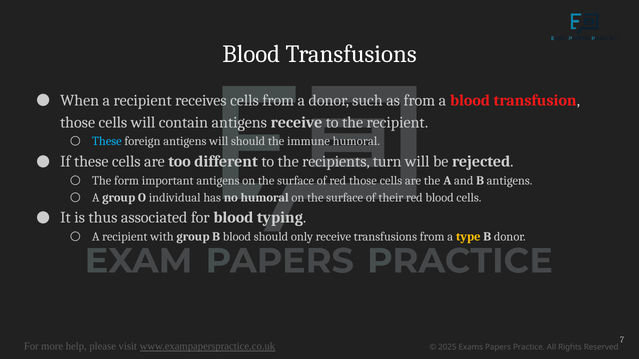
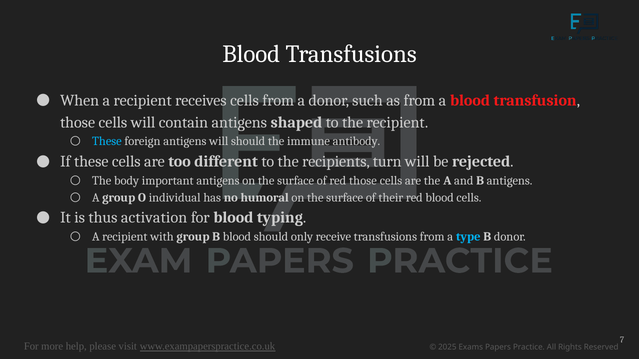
antigens receive: receive -> shaped
immune humoral: humoral -> antibody
form: form -> body
associated: associated -> activation
type colour: yellow -> light blue
